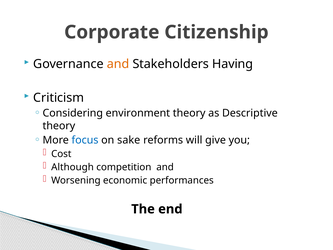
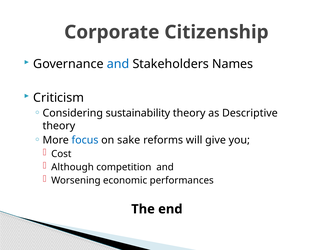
and at (118, 64) colour: orange -> blue
Having: Having -> Names
environment: environment -> sustainability
